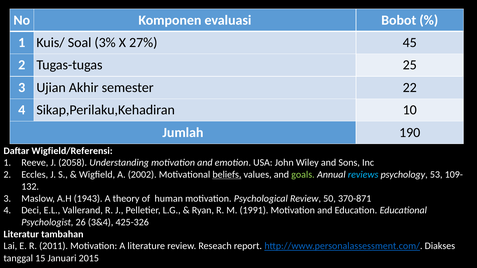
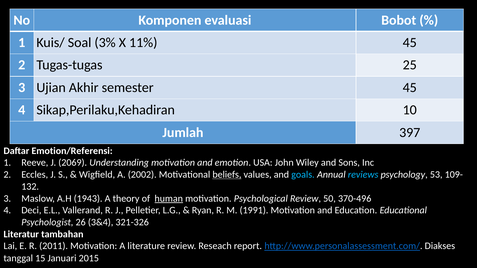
27%: 27% -> 11%
semester 22: 22 -> 45
190: 190 -> 397
Wigfield/Referensi: Wigfield/Referensi -> Emotion/Referensi
2058: 2058 -> 2069
goals colour: light green -> light blue
human underline: none -> present
370-871: 370-871 -> 370-496
425-326: 425-326 -> 321-326
